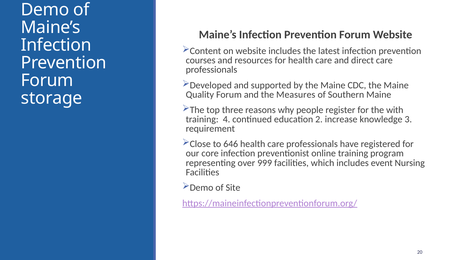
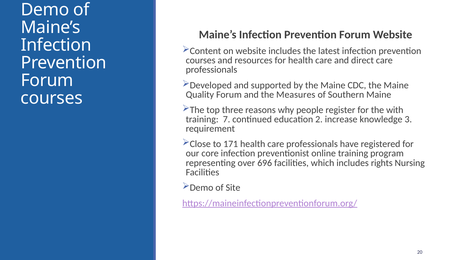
storage at (52, 98): storage -> courses
4: 4 -> 7
646: 646 -> 171
999: 999 -> 696
event: event -> rights
